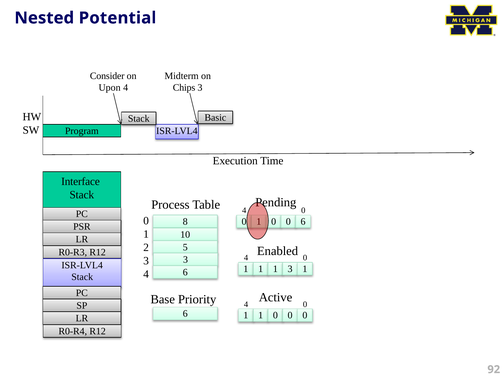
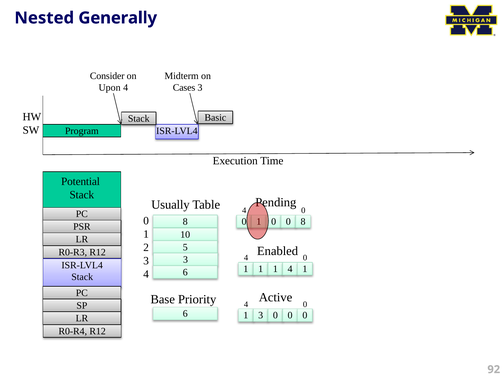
Potential: Potential -> Generally
Chips: Chips -> Cases
Interface: Interface -> Potential
Process: Process -> Usually
0 6: 6 -> 8
1 1 3: 3 -> 4
1 at (261, 315): 1 -> 3
